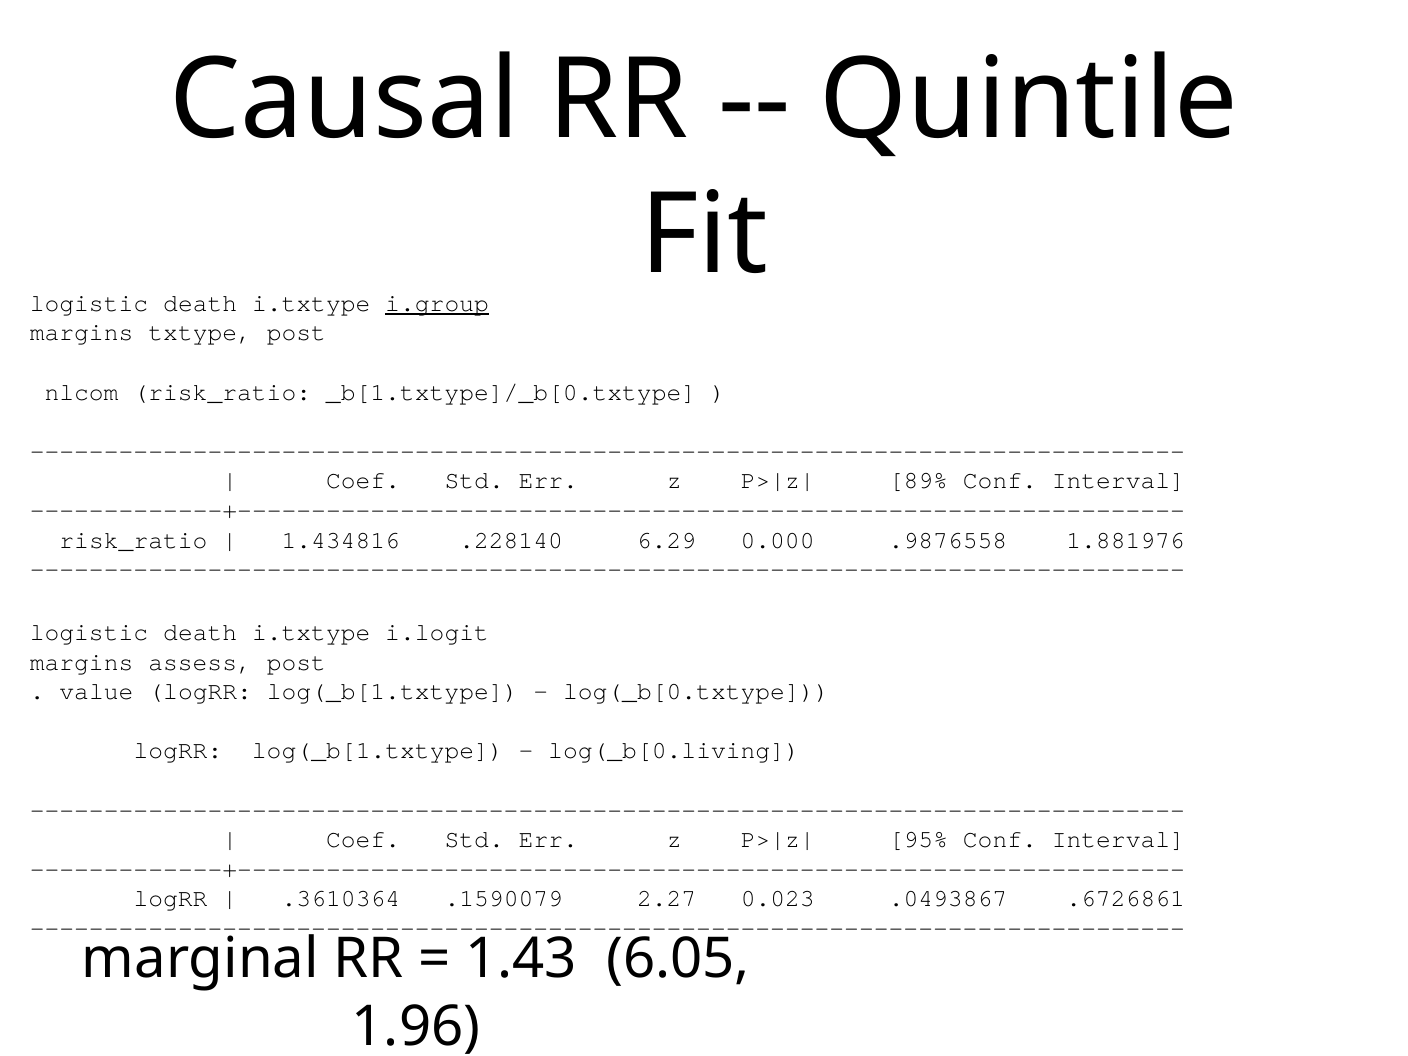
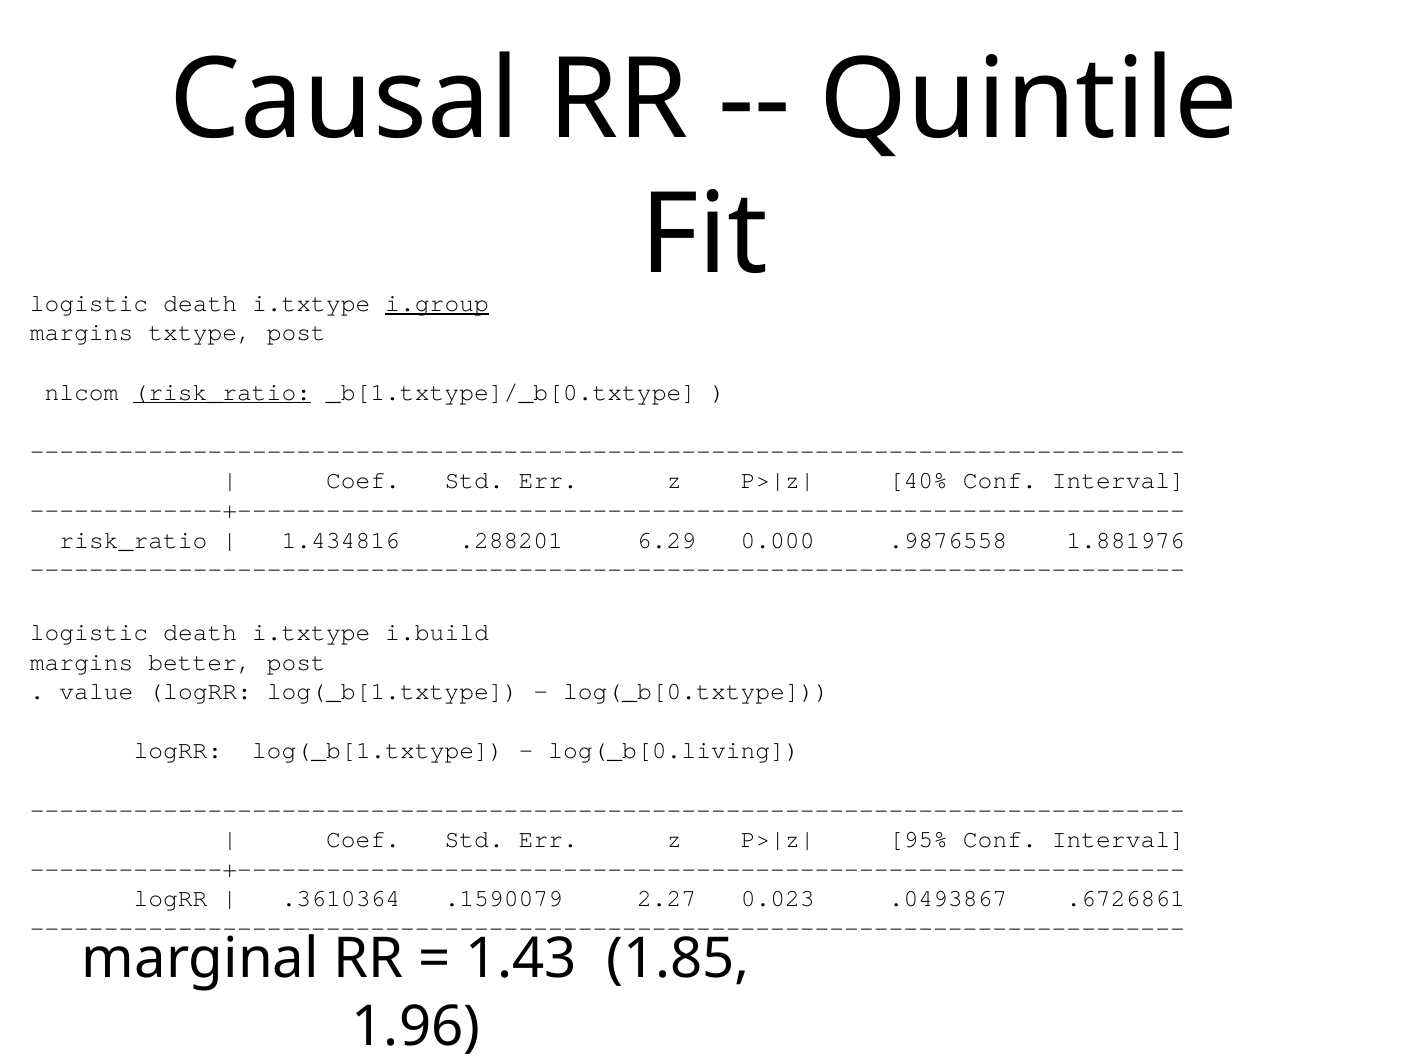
risk_ratio at (222, 392) underline: none -> present
89%: 89% -> 40%
.228140: .228140 -> .288201
i.logit: i.logit -> i.build
assess: assess -> better
6.05: 6.05 -> 1.85
